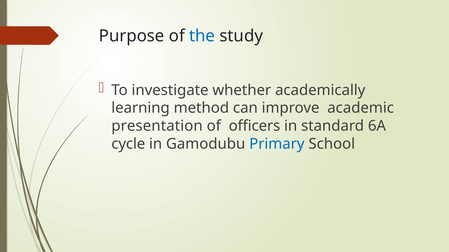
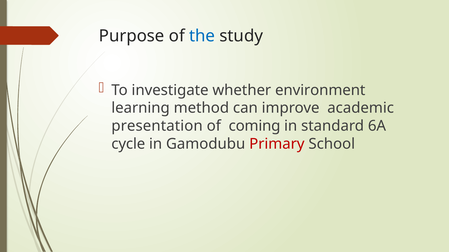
academically: academically -> environment
officers: officers -> coming
Primary colour: blue -> red
